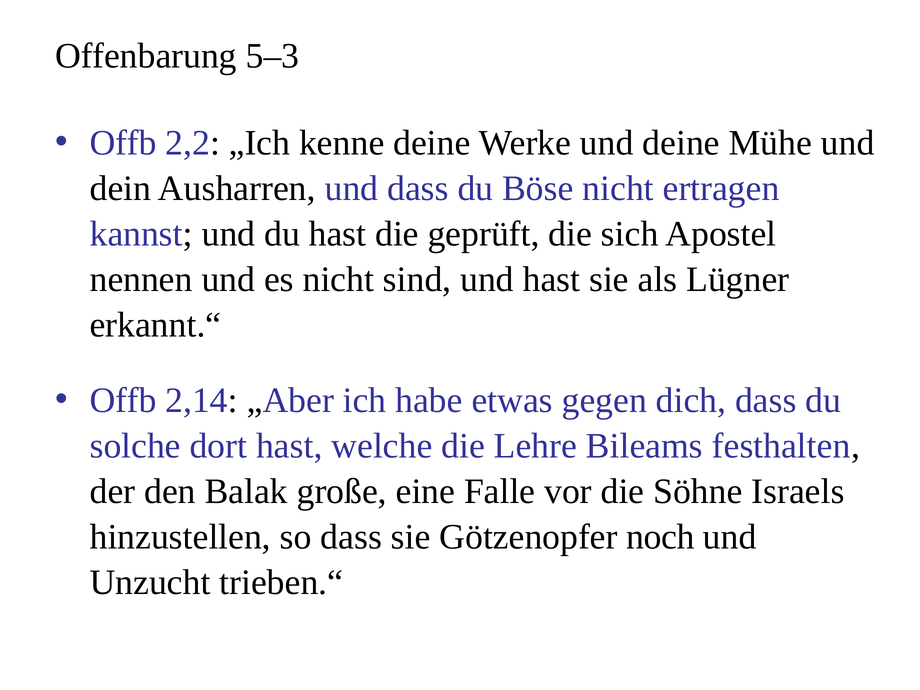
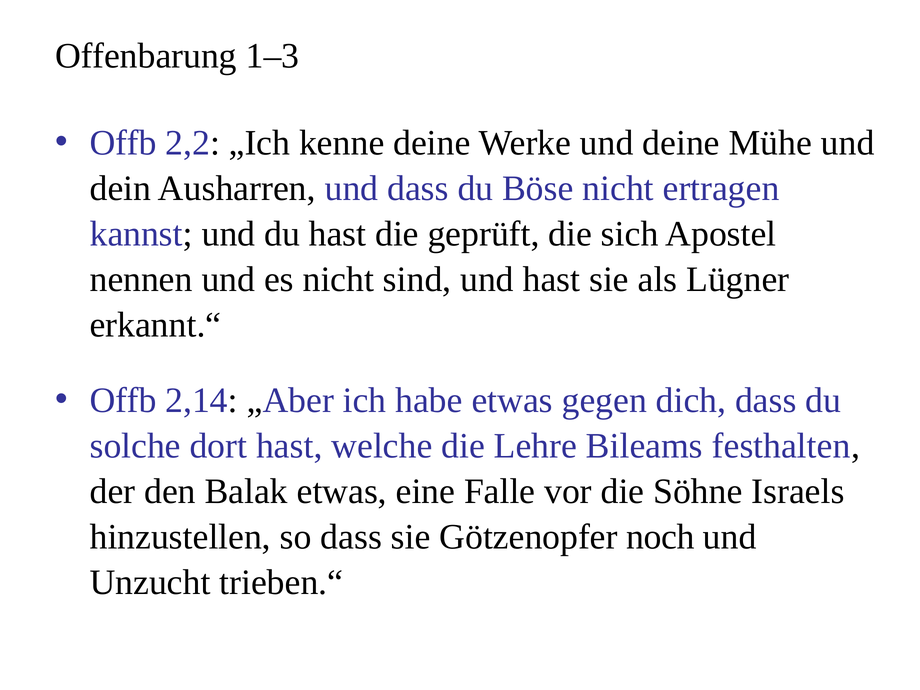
5–3: 5–3 -> 1–3
Balak große: große -> etwas
